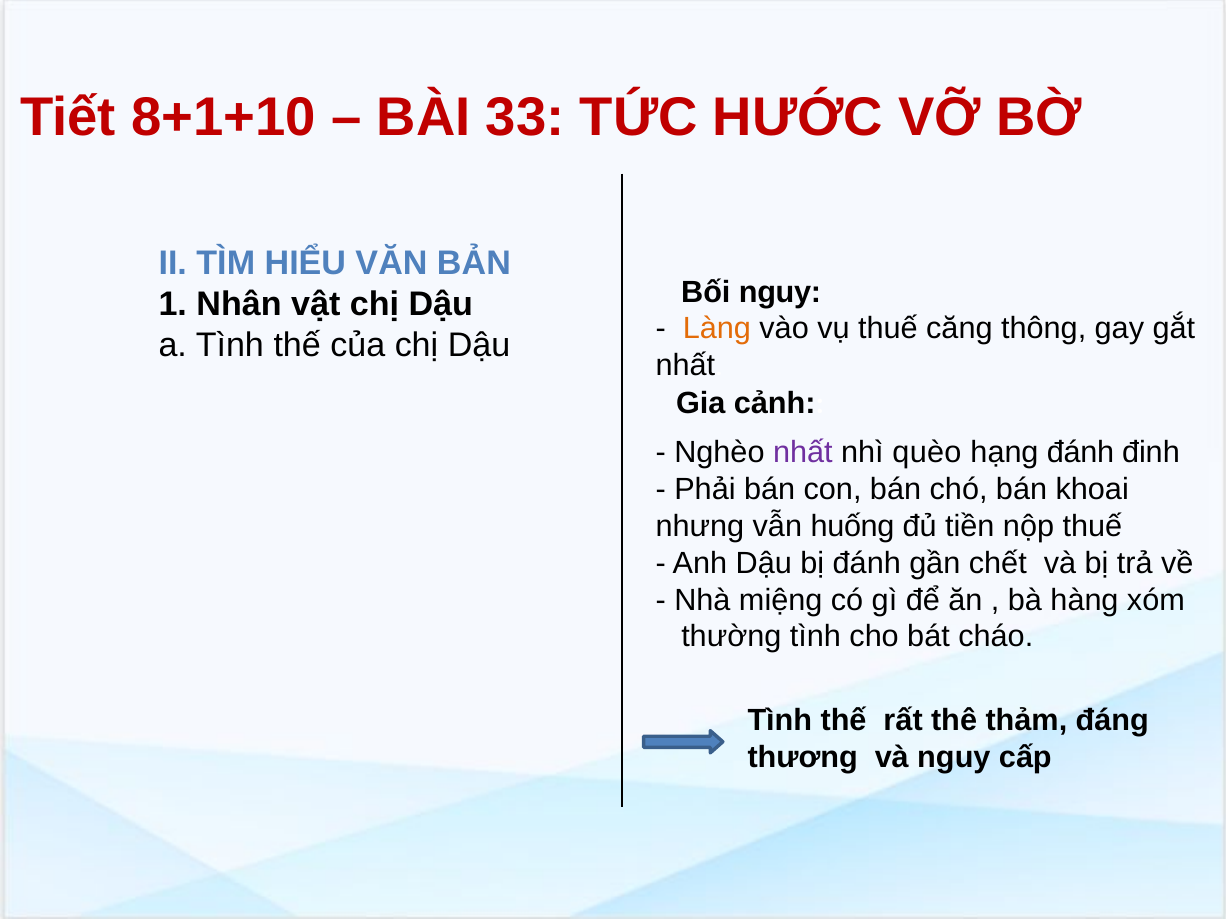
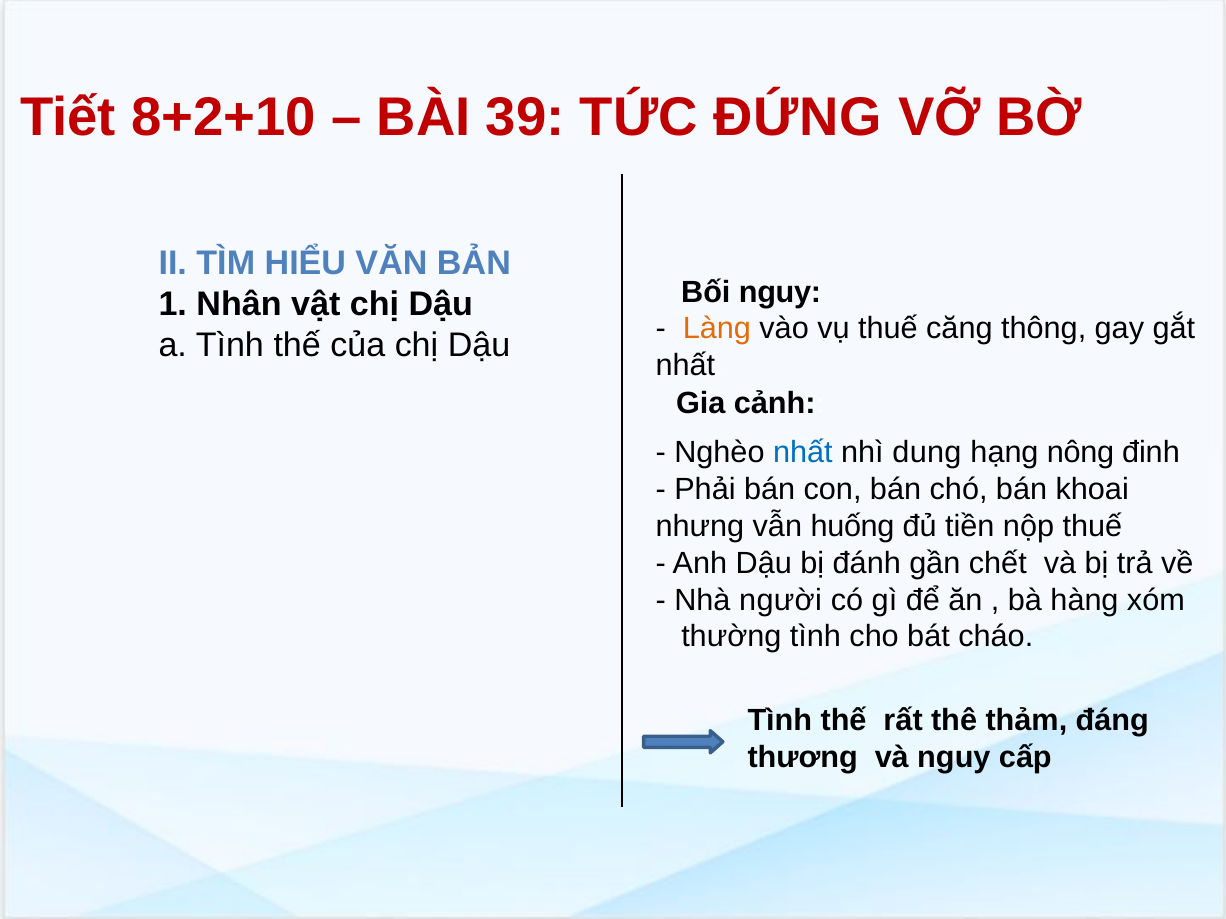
8+1+10: 8+1+10 -> 8+2+10
33: 33 -> 39
HƯỚC: HƯỚC -> ĐỨNG
nhất at (803, 453) colour: purple -> blue
quèo: quèo -> dung
hạng đánh: đánh -> nông
miệng: miệng -> người
